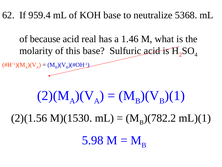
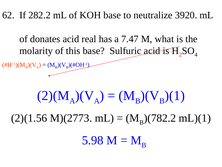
959.4: 959.4 -> 282.2
5368: 5368 -> 3920
because: because -> donates
1.46: 1.46 -> 7.47
M)(1530: M)(1530 -> M)(2773
